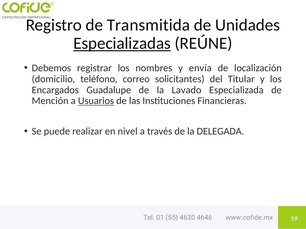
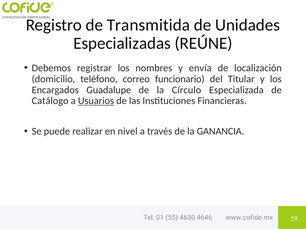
Especializadas underline: present -> none
solicitantes: solicitantes -> funcionario
Lavado: Lavado -> Círculo
Mención: Mención -> Catálogo
DELEGADA: DELEGADA -> GANANCIA
